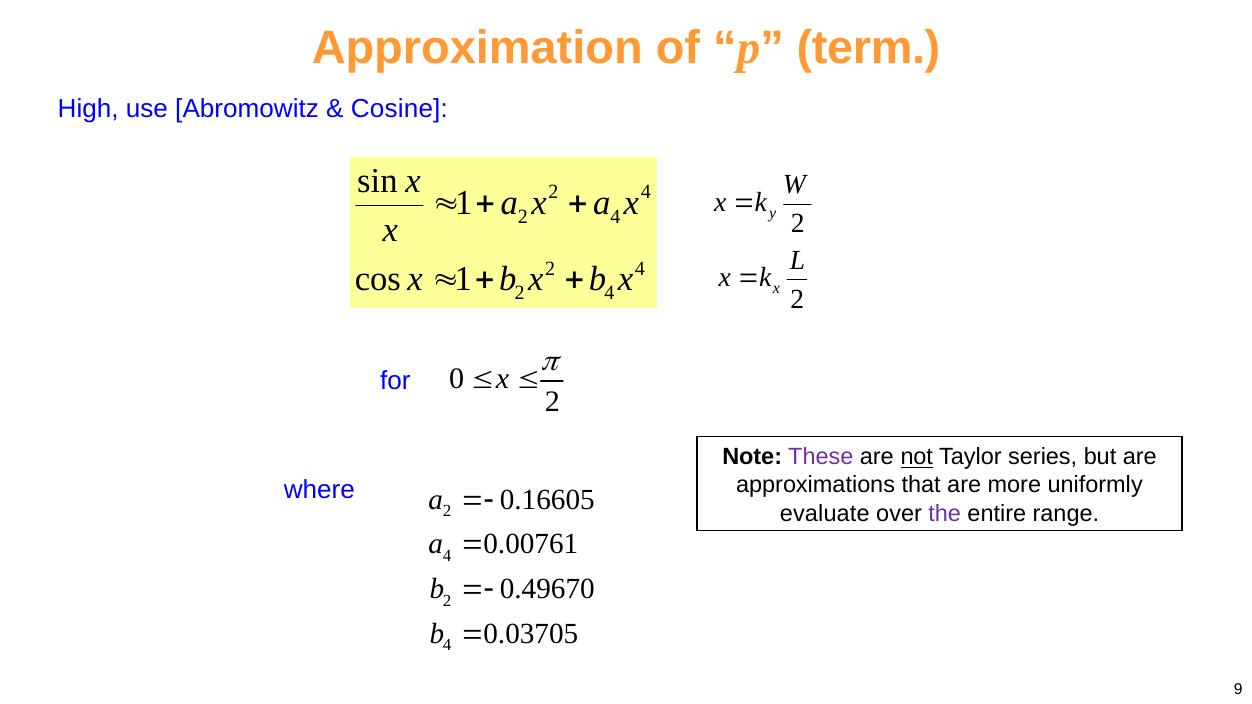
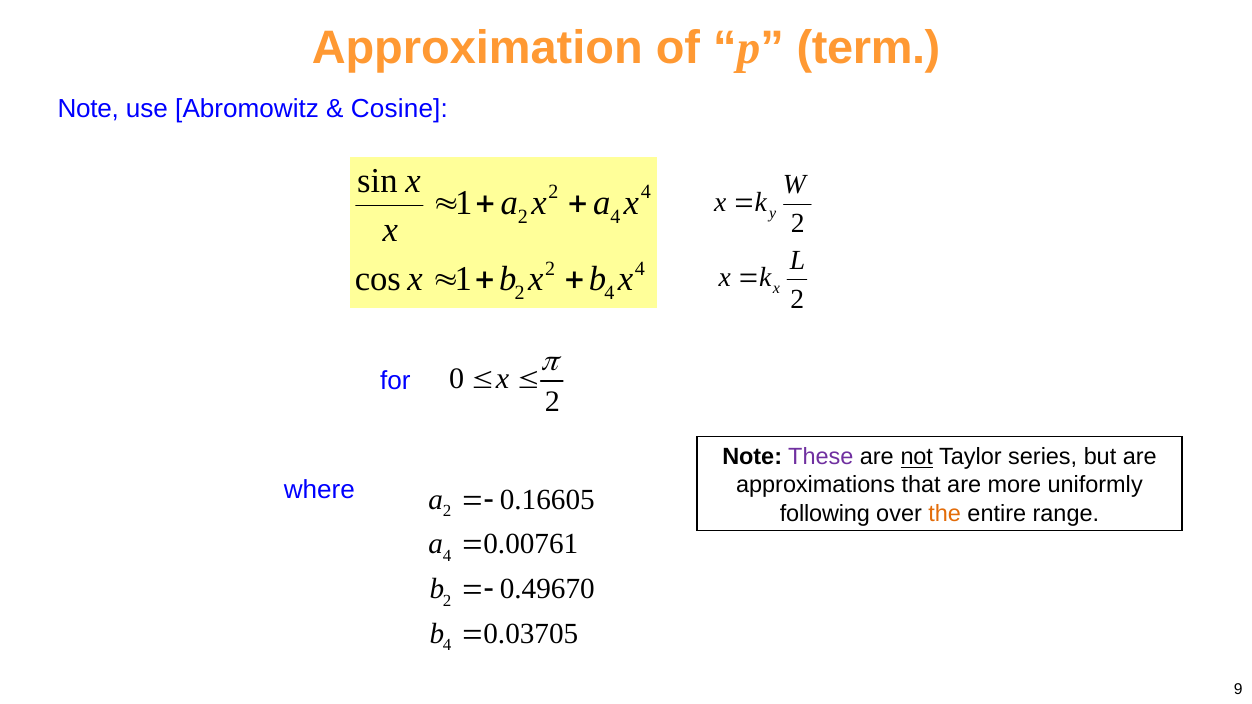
High at (88, 109): High -> Note
evaluate: evaluate -> following
the colour: purple -> orange
